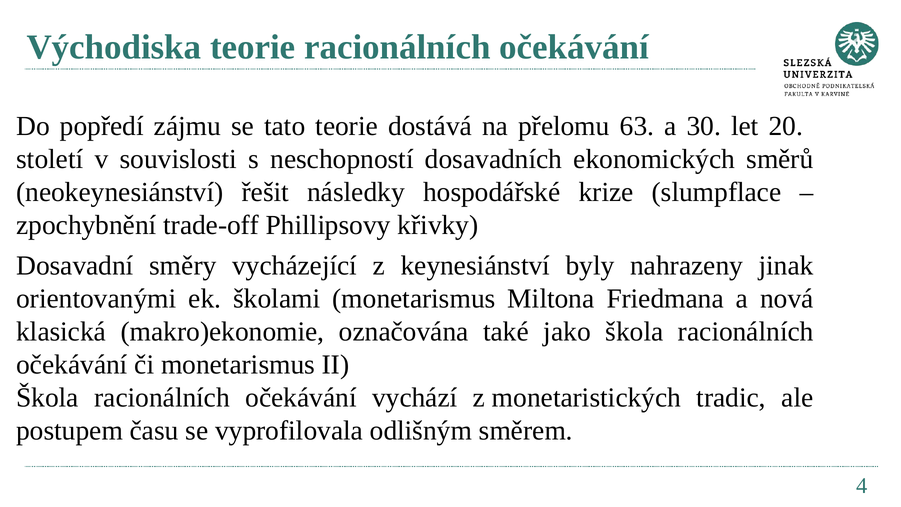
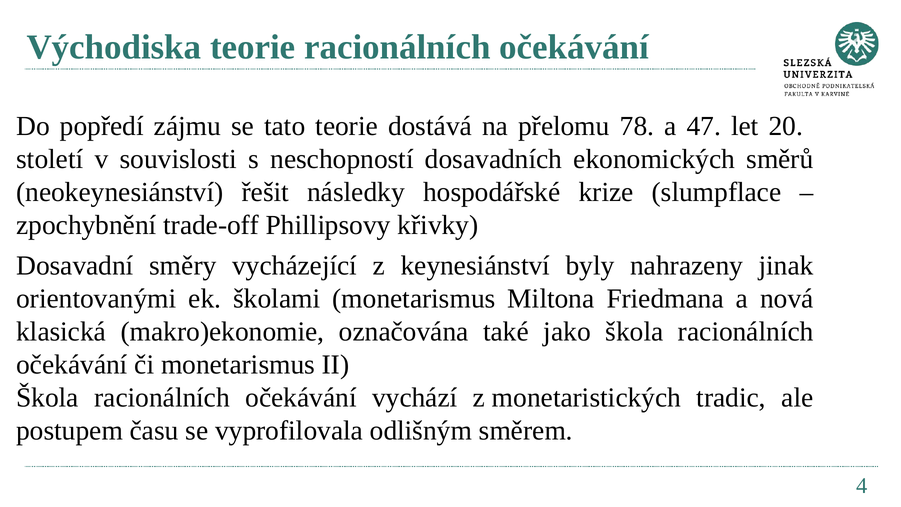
63: 63 -> 78
30: 30 -> 47
